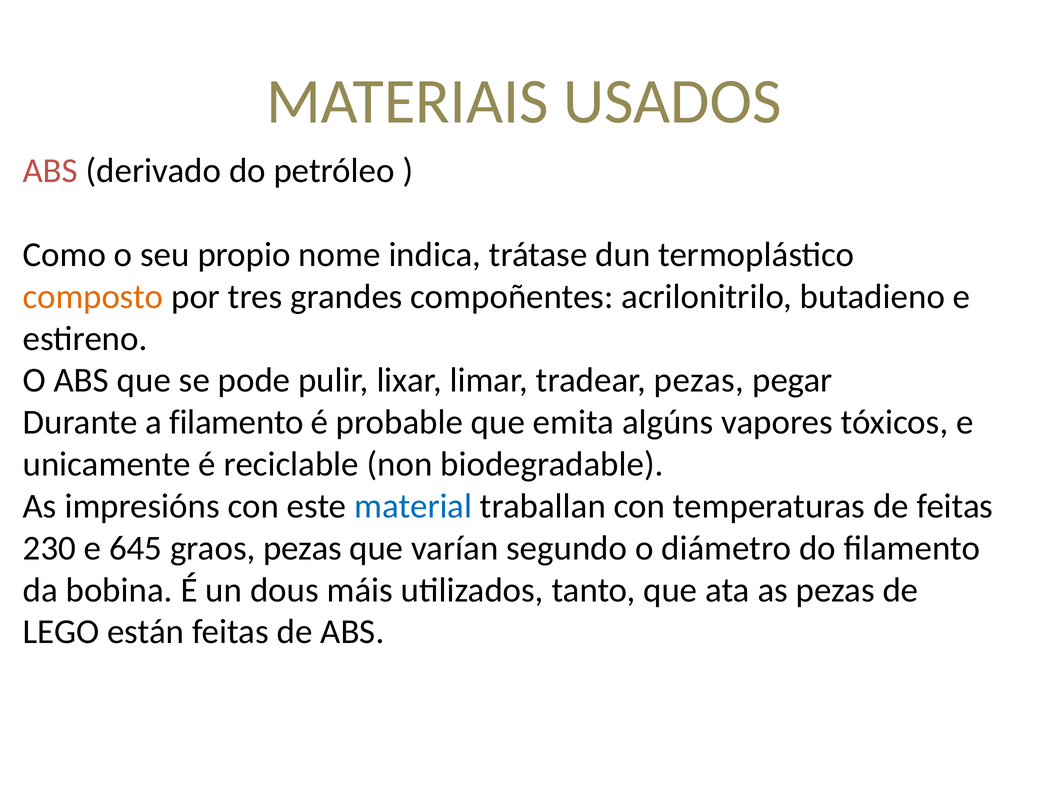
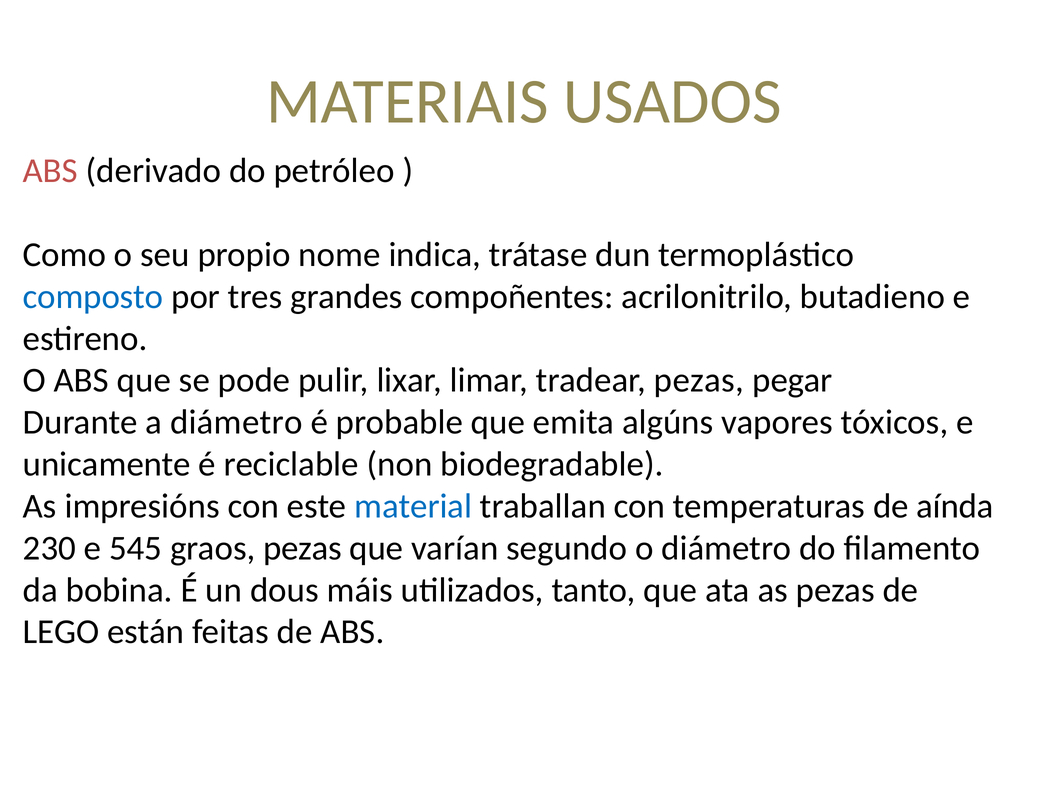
composto colour: orange -> blue
a filamento: filamento -> diámetro
de feitas: feitas -> aínda
645: 645 -> 545
